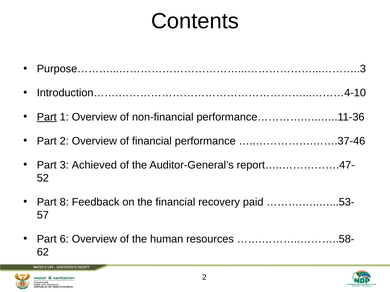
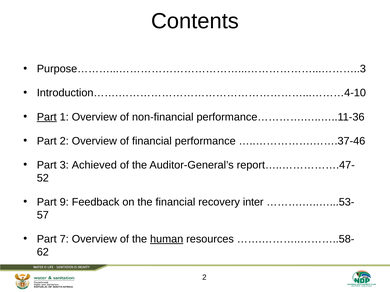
8: 8 -> 9
paid: paid -> inter
6: 6 -> 7
human underline: none -> present
